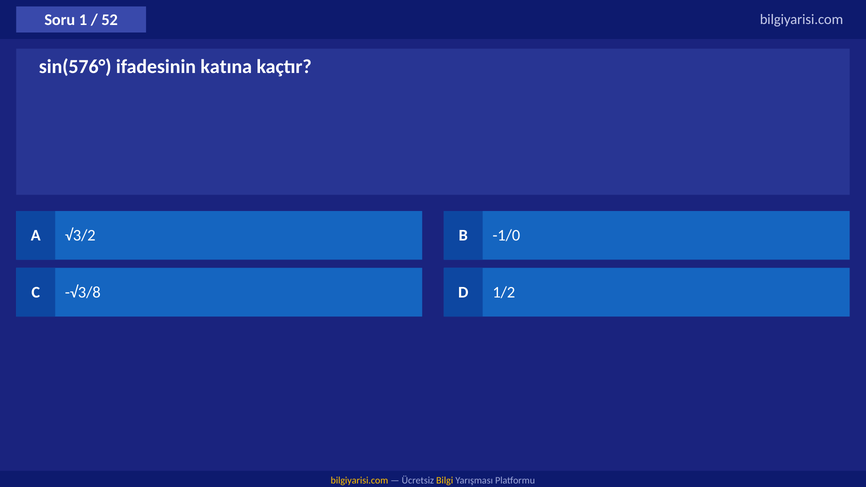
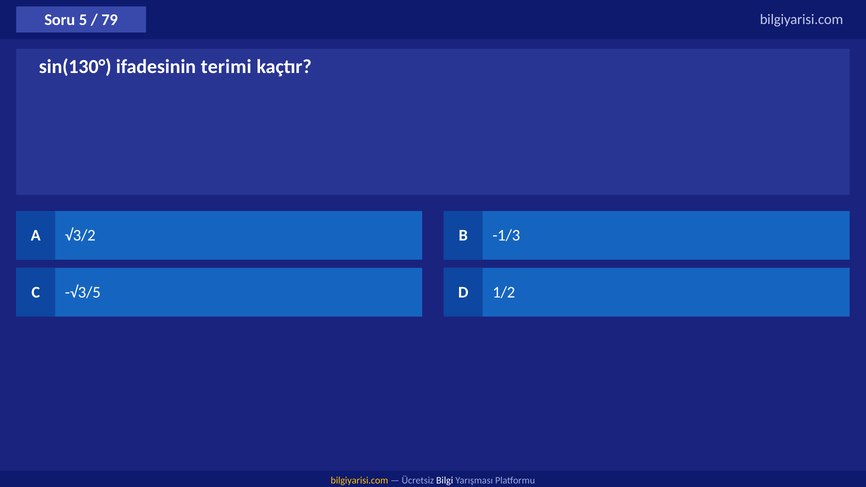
1: 1 -> 5
52: 52 -> 79
sin(576°: sin(576° -> sin(130°
katına: katına -> terimi
-1/0: -1/0 -> -1/3
-√3/8: -√3/8 -> -√3/5
Bilgi colour: yellow -> white
